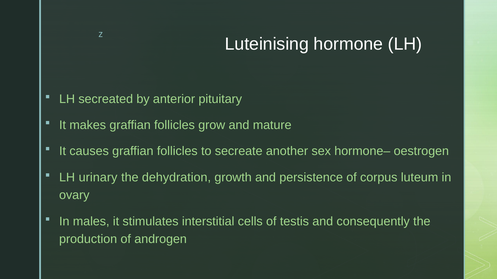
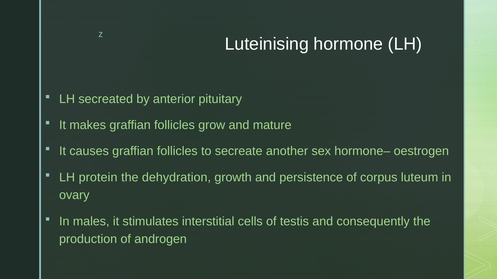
urinary: urinary -> protein
